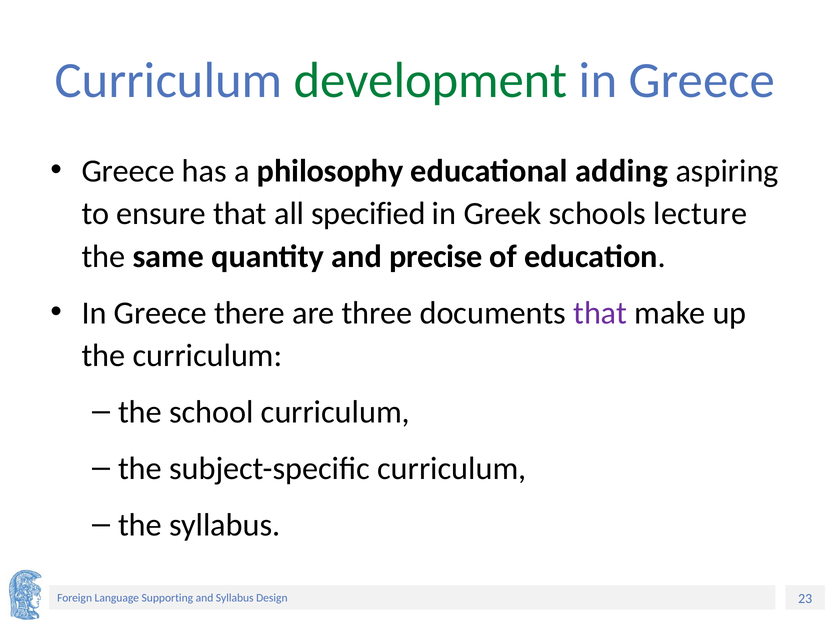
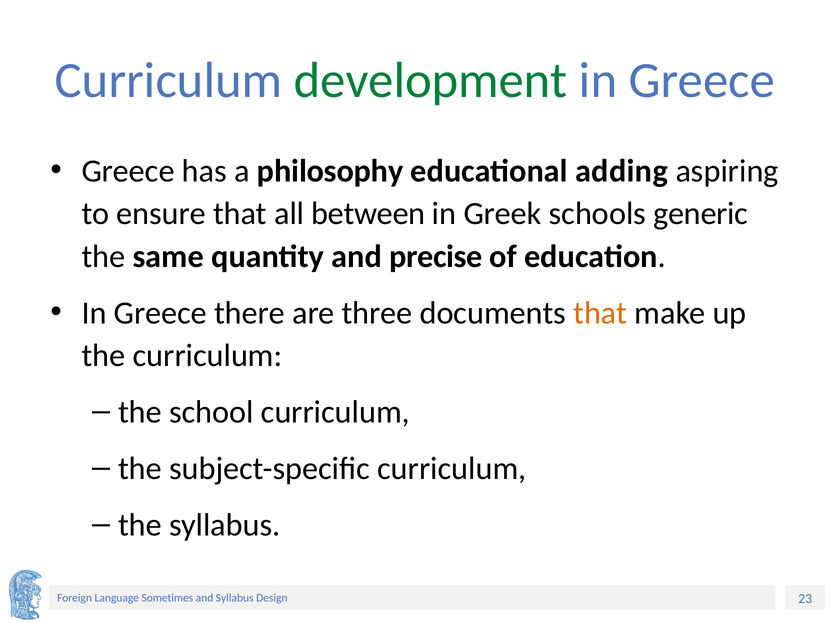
specified: specified -> between
lecture: lecture -> generic
that at (600, 313) colour: purple -> orange
Supporting: Supporting -> Sometimes
